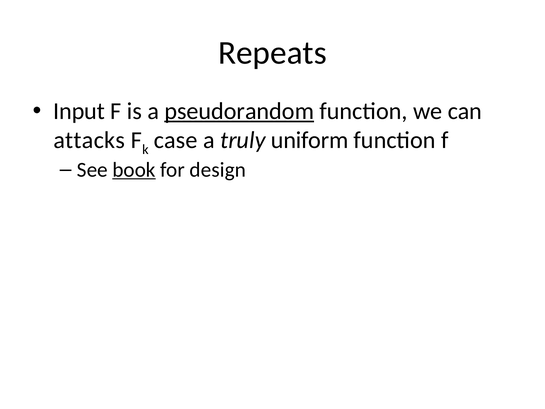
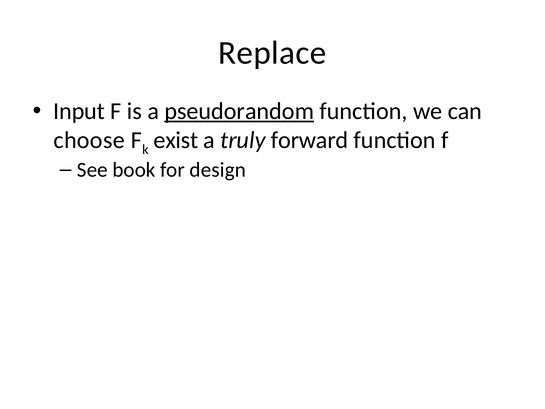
Repeats: Repeats -> Replace
attacks: attacks -> choose
case: case -> exist
uniform: uniform -> forward
book underline: present -> none
